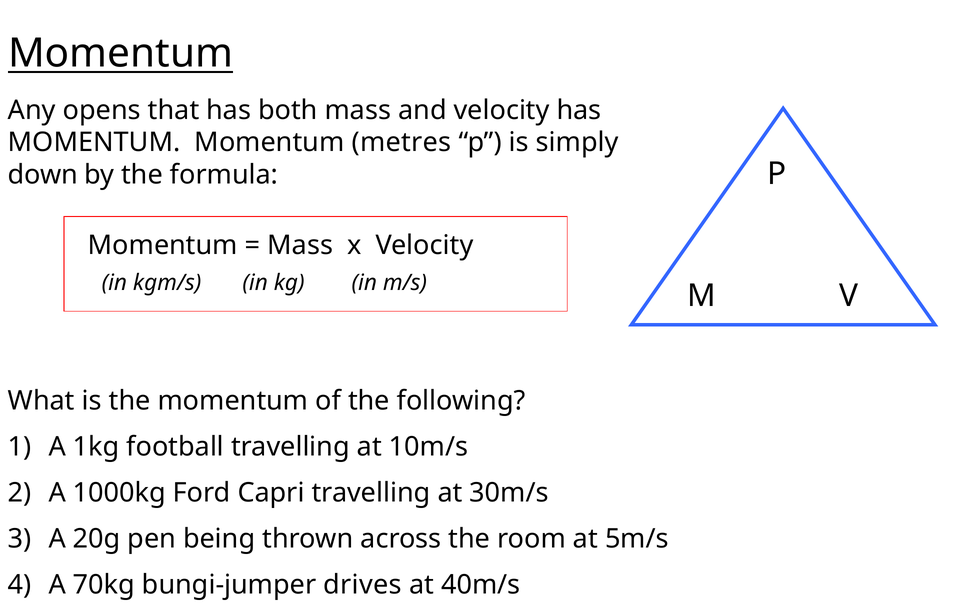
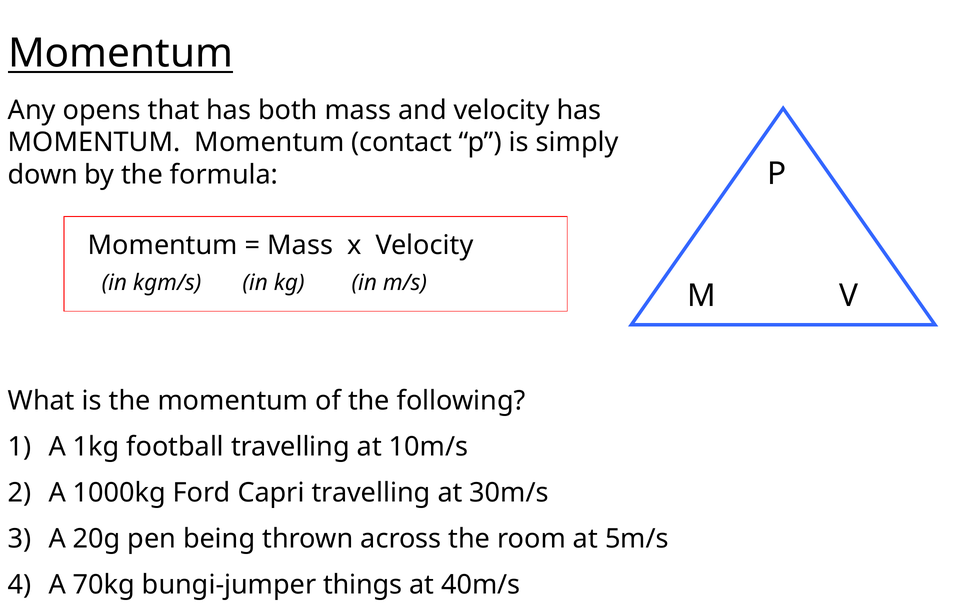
metres: metres -> contact
drives: drives -> things
